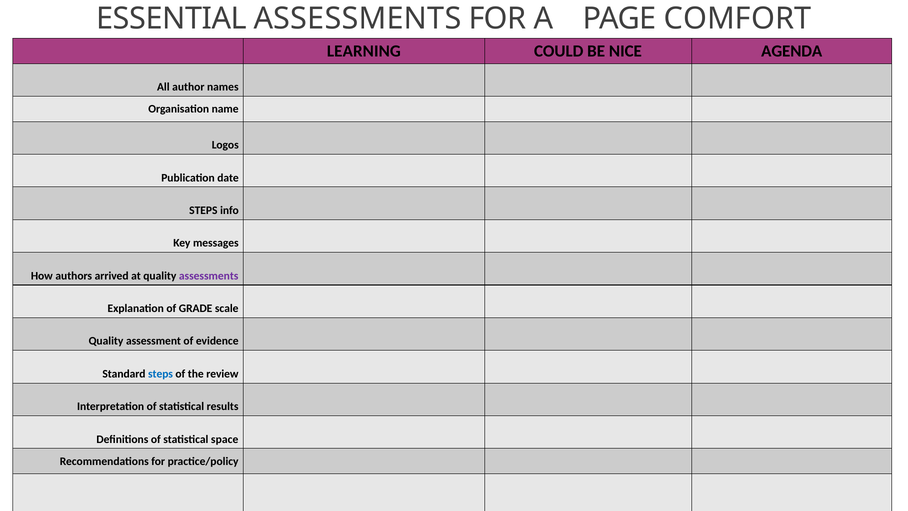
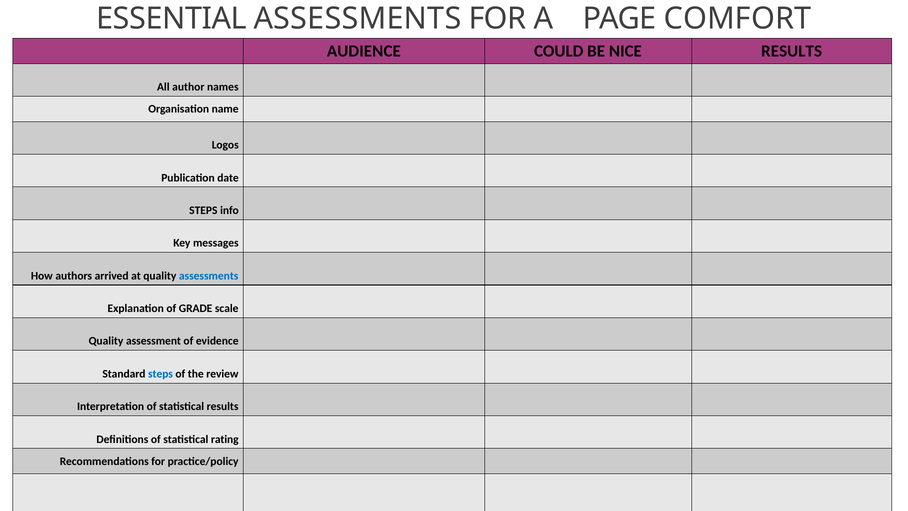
LEARNING: LEARNING -> AUDIENCE
NICE AGENDA: AGENDA -> RESULTS
assessments at (209, 276) colour: purple -> blue
space: space -> rating
